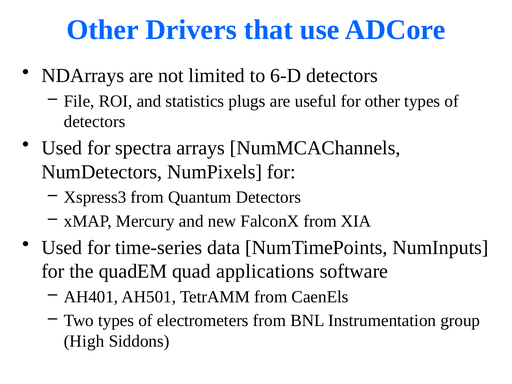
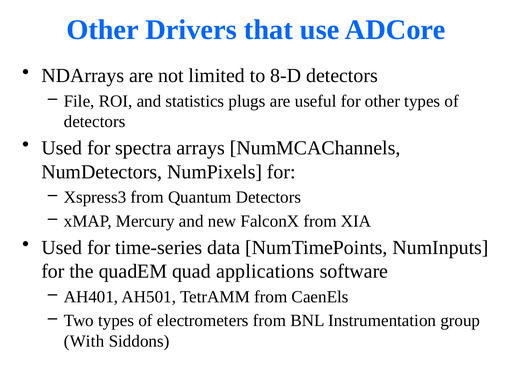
6-D: 6-D -> 8-D
High: High -> With
